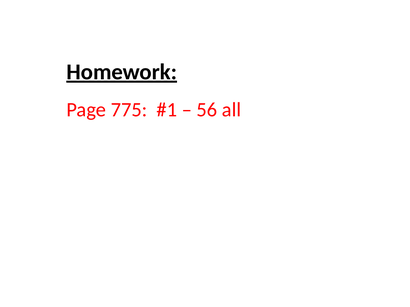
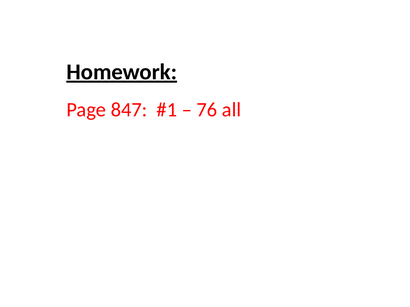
775: 775 -> 847
56: 56 -> 76
